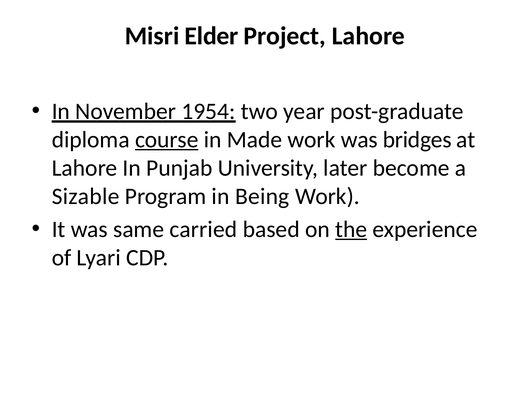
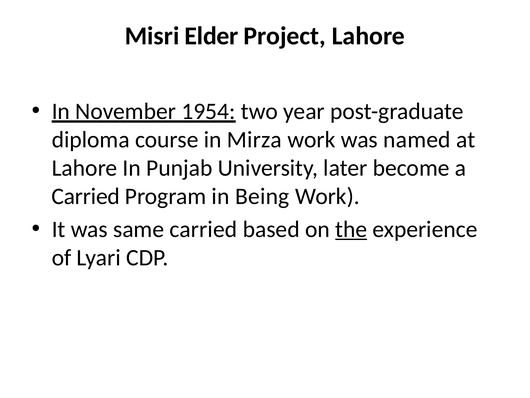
course underline: present -> none
Made: Made -> Mirza
bridges: bridges -> named
Sizable at (86, 196): Sizable -> Carried
